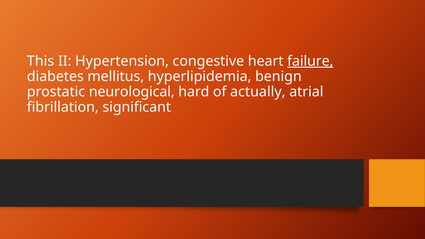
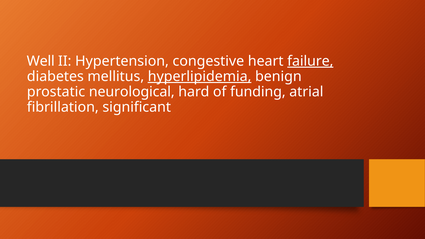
This: This -> Well
hyperlipidemia underline: none -> present
actually: actually -> funding
